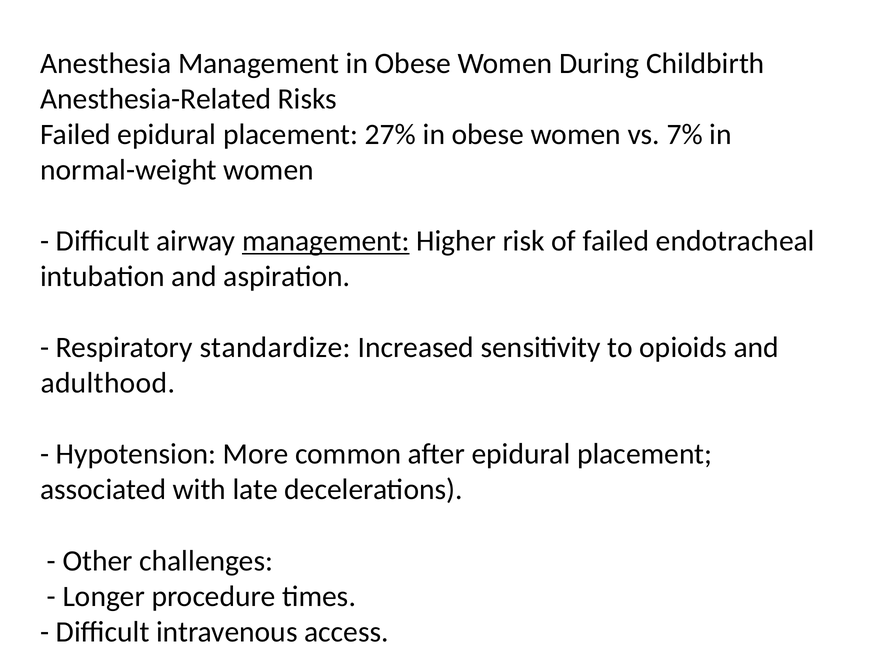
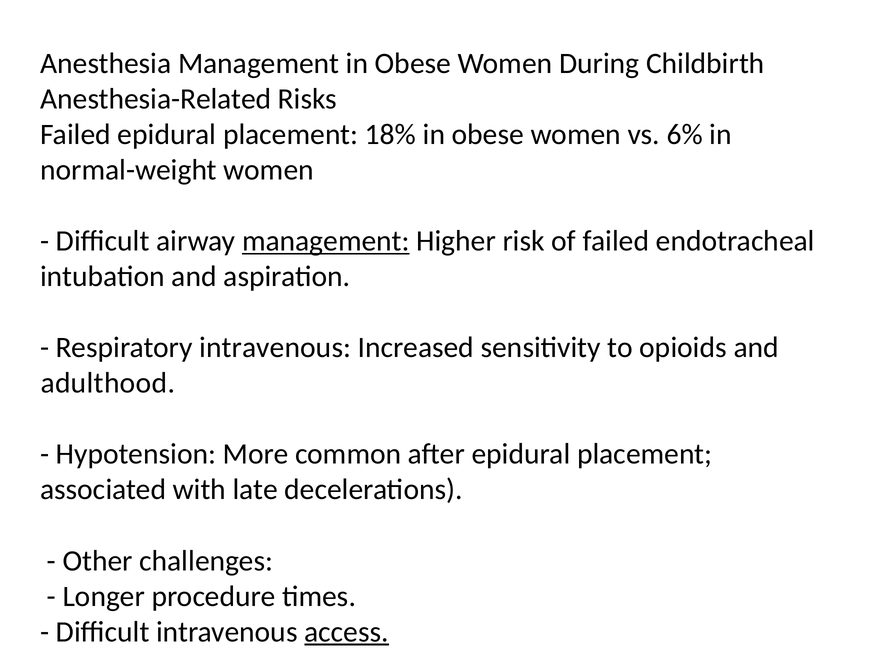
27%: 27% -> 18%
7%: 7% -> 6%
Respiratory standardize: standardize -> intravenous
access underline: none -> present
